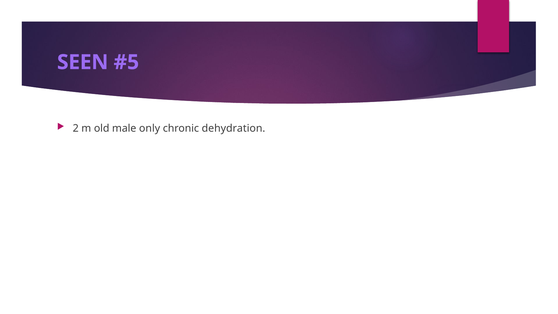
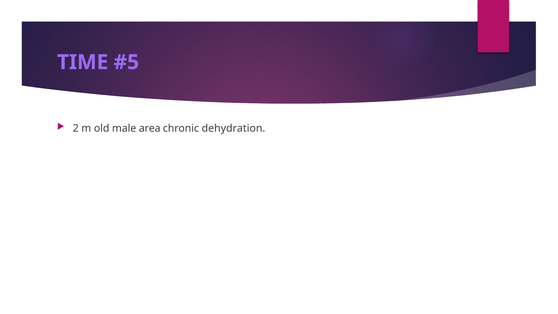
SEEN: SEEN -> TIME
only: only -> area
